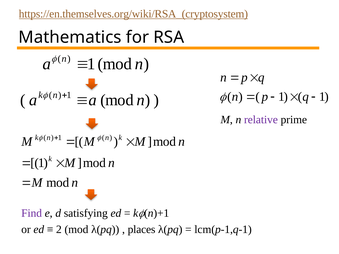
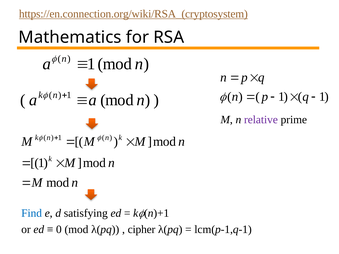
https://en.themselves.org/wiki/RSA_(cryptosystem: https://en.themselves.org/wiki/RSA_(cryptosystem -> https://en.connection.org/wiki/RSA_(cryptosystem
Find colour: purple -> blue
2: 2 -> 0
places: places -> cipher
